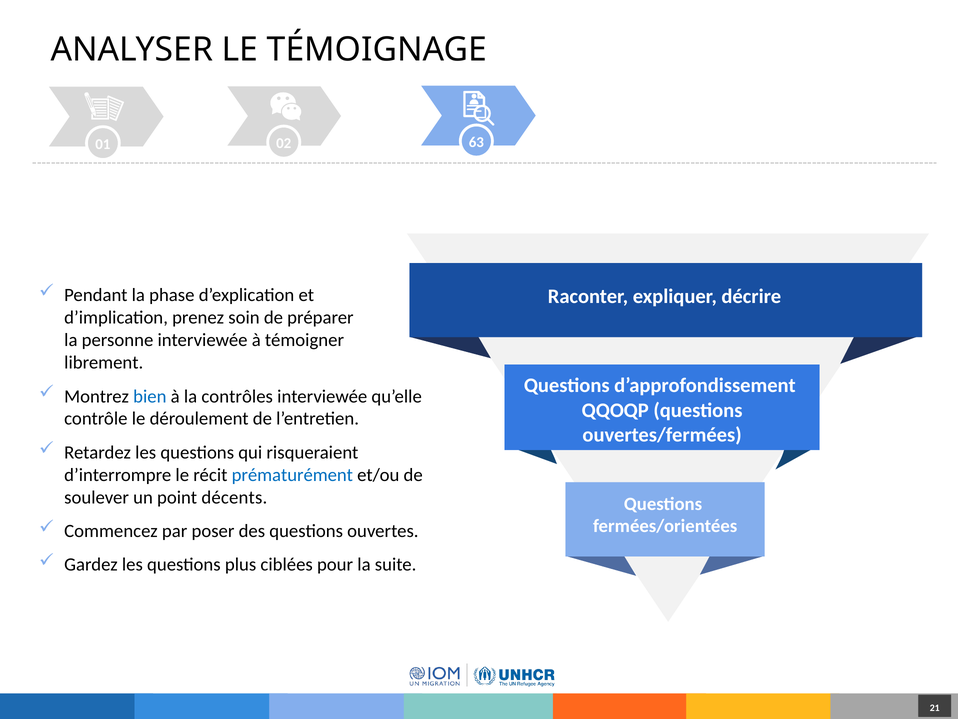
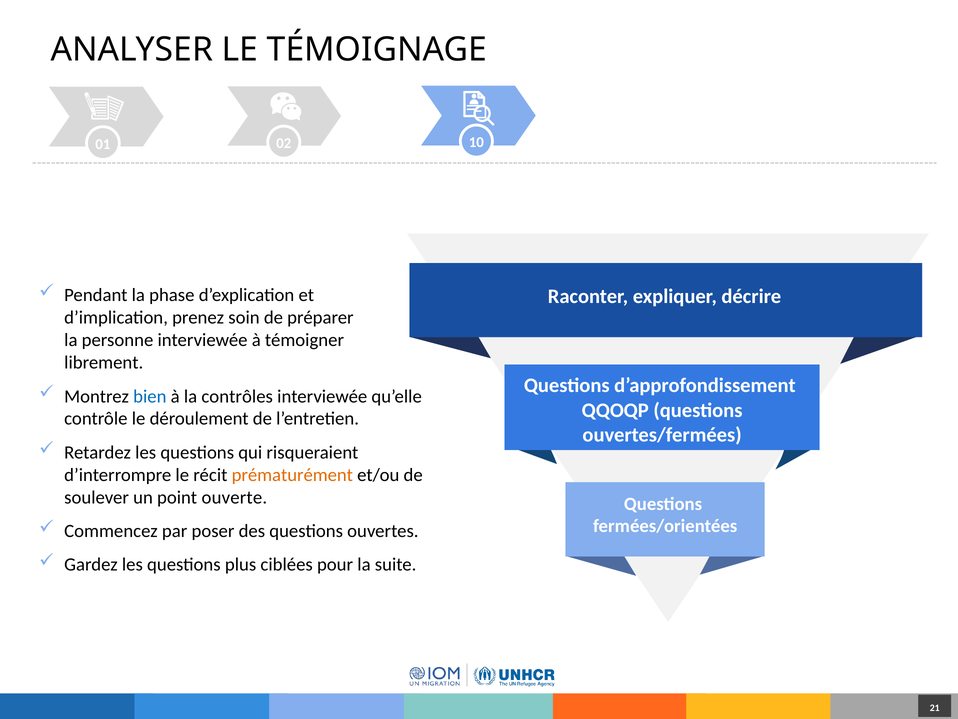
63: 63 -> 10
prématurément colour: blue -> orange
décents: décents -> ouverte
